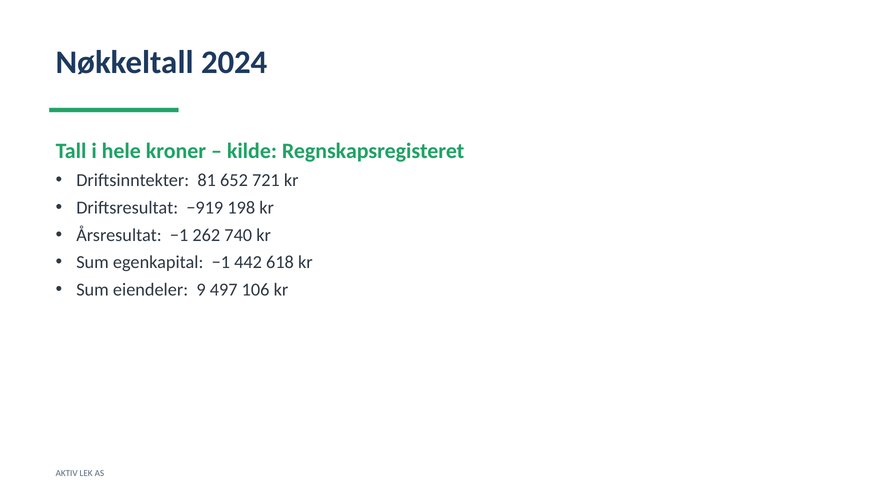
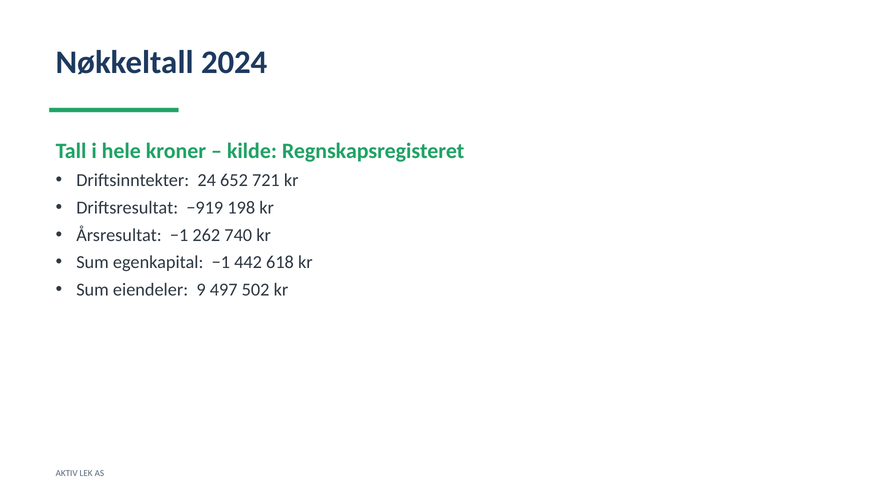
81: 81 -> 24
106: 106 -> 502
